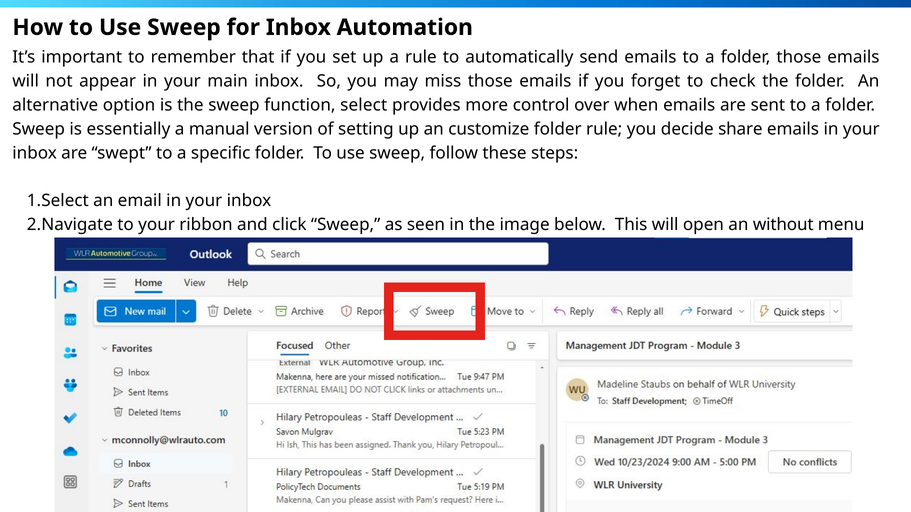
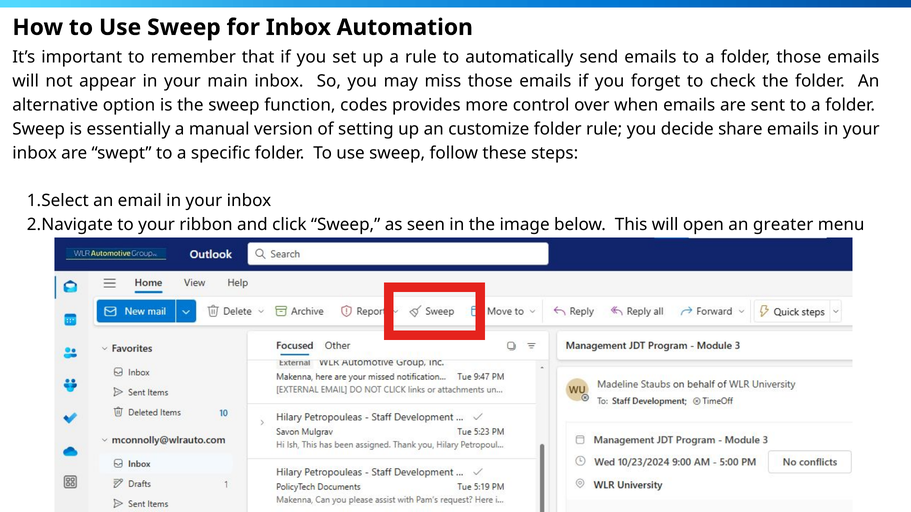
select: select -> codes
without: without -> greater
